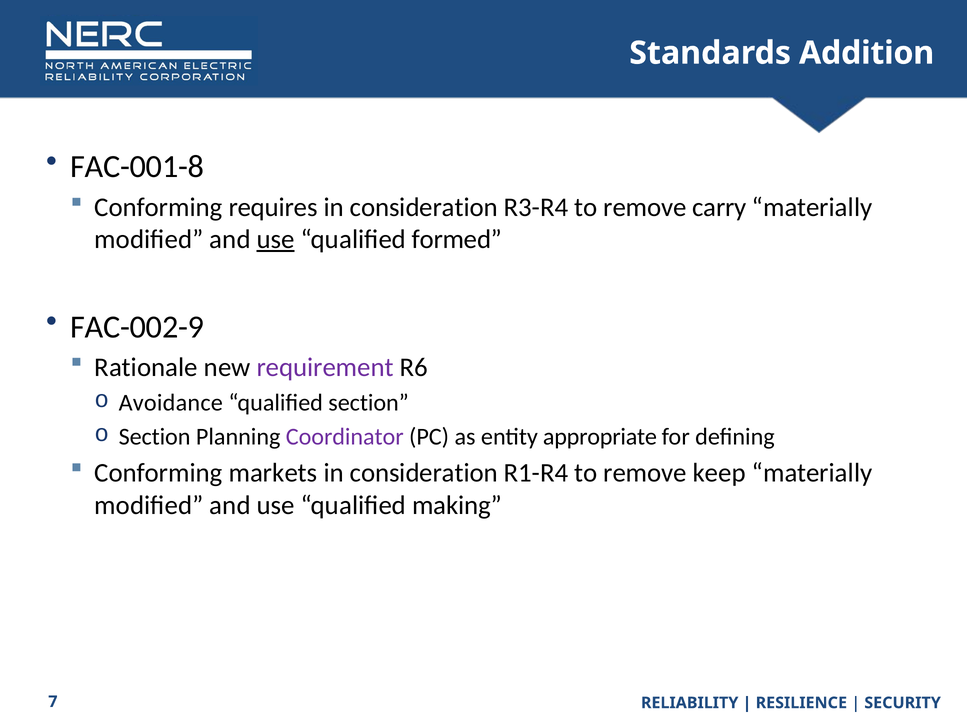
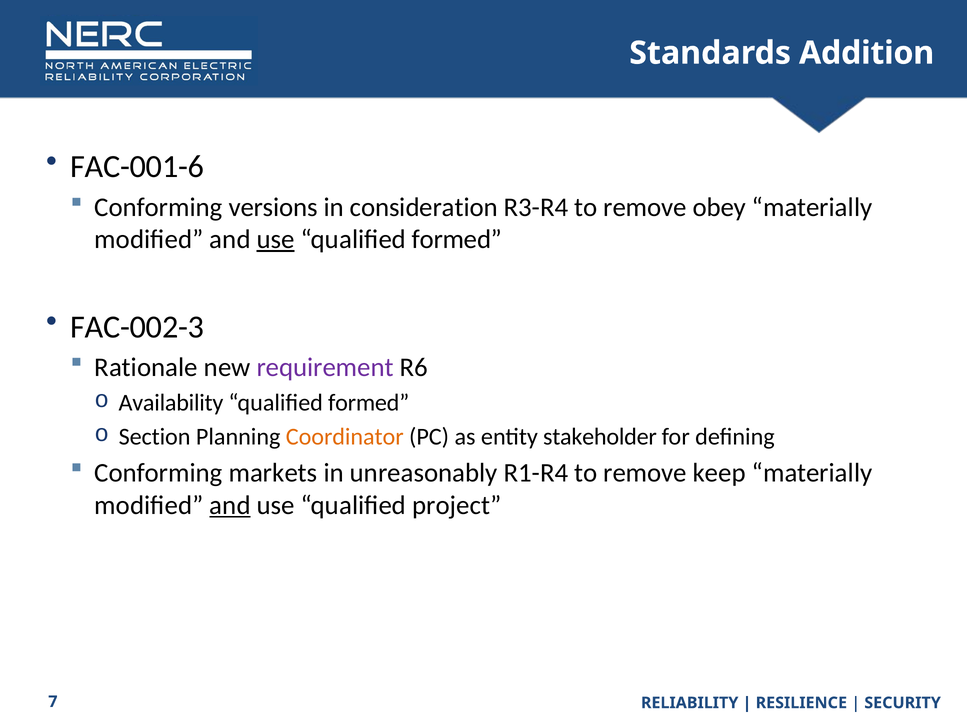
FAC-001-8: FAC-001-8 -> FAC-001-6
requires: requires -> versions
carry: carry -> obey
FAC-002-9: FAC-002-9 -> FAC-002-3
Avoidance: Avoidance -> Availability
section at (369, 402): section -> formed
Coordinator colour: purple -> orange
appropriate: appropriate -> stakeholder
consideration at (424, 472): consideration -> unreasonably
and at (230, 505) underline: none -> present
making: making -> project
